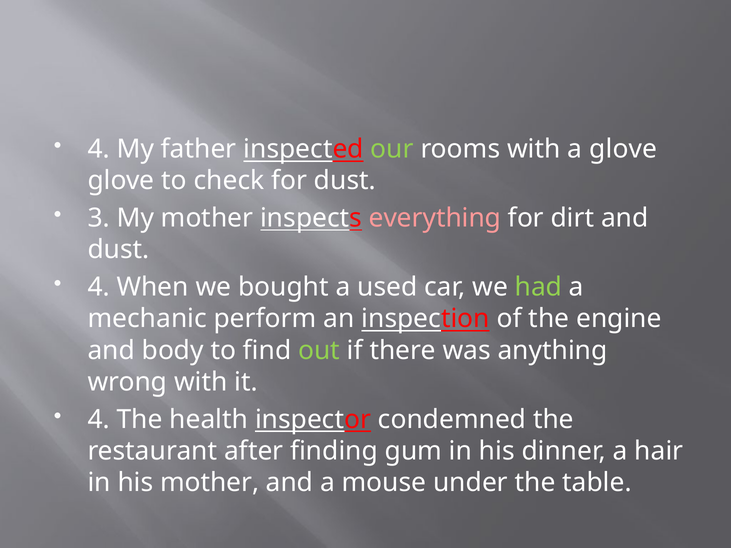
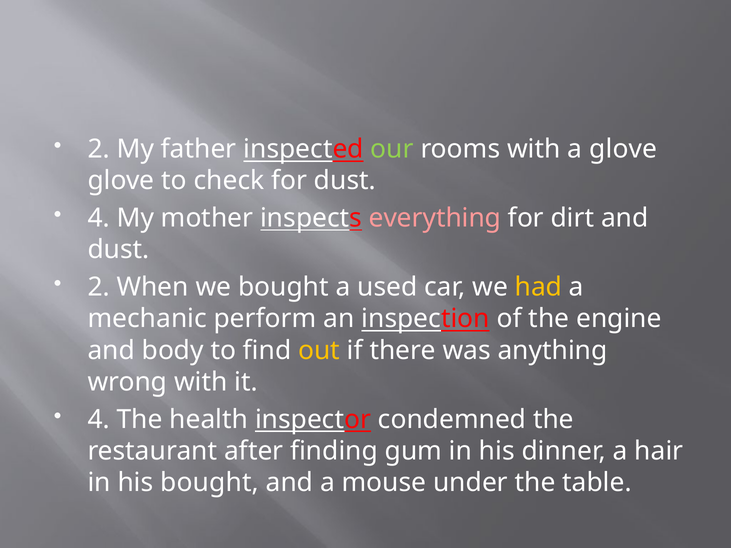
4 at (99, 149): 4 -> 2
3 at (99, 218): 3 -> 4
4 at (99, 287): 4 -> 2
had colour: light green -> yellow
out colour: light green -> yellow
his mother: mother -> bought
